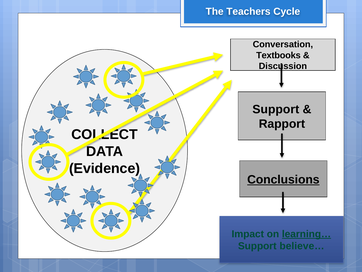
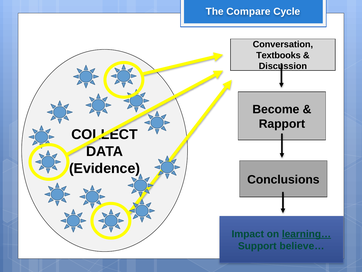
Teachers: Teachers -> Compare
Support at (276, 109): Support -> Become
Conclusions underline: present -> none
